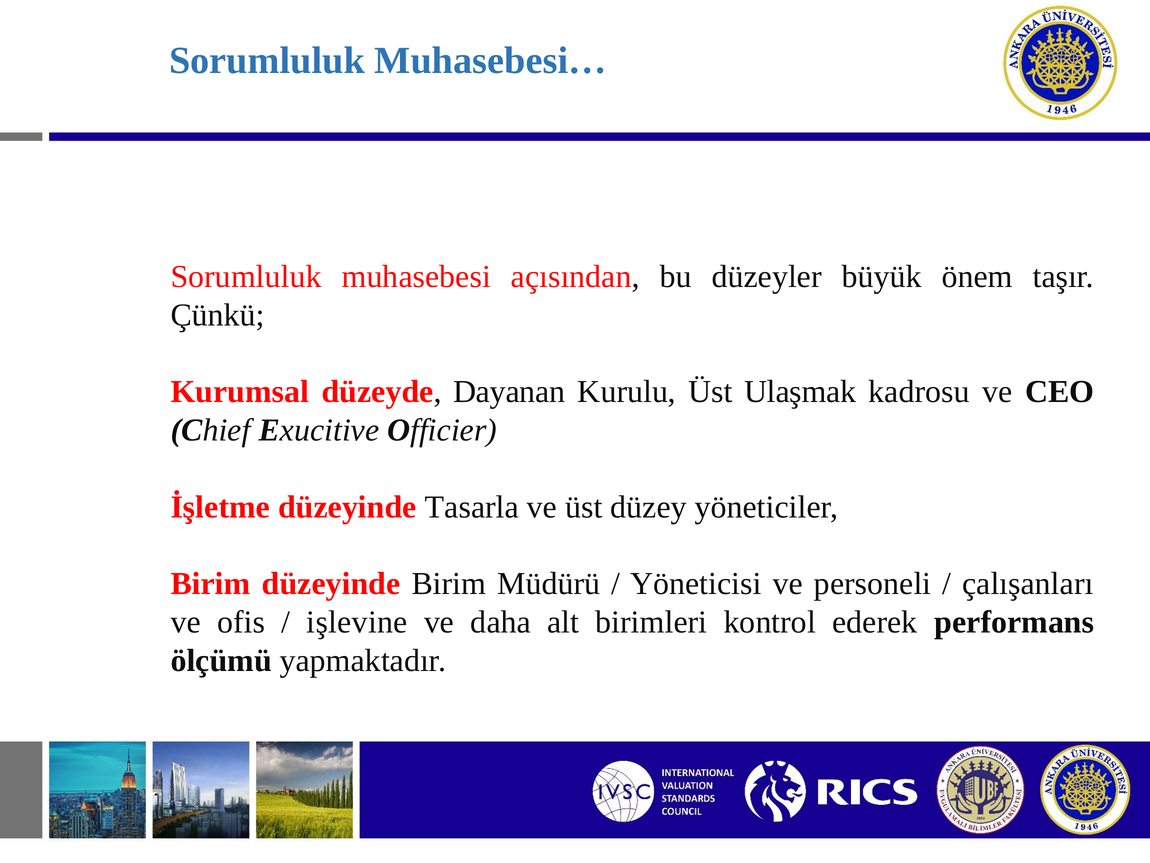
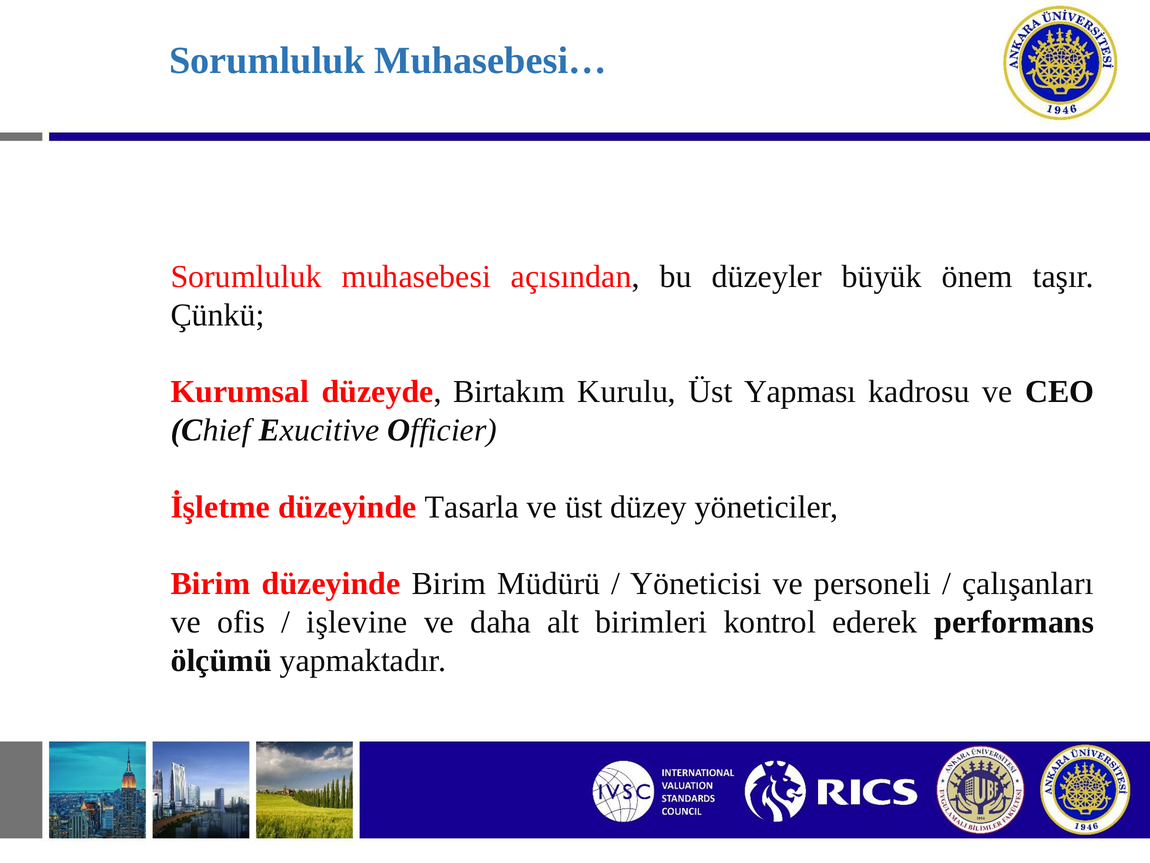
Dayanan: Dayanan -> Birtakım
Ulaşmak: Ulaşmak -> Yapması
